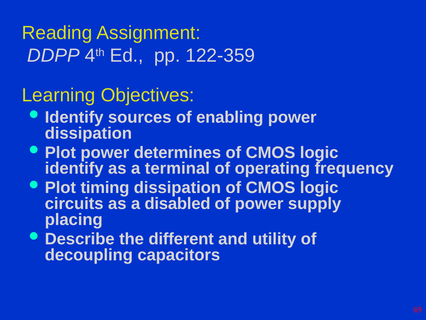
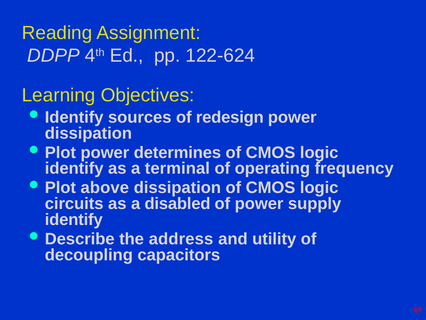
122-359: 122-359 -> 122-624
enabling: enabling -> redesign
timing: timing -> above
placing at (74, 219): placing -> identify
different: different -> address
